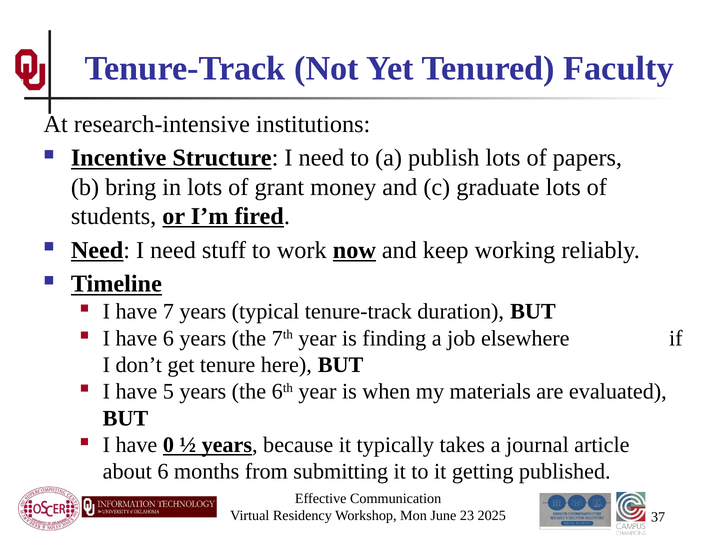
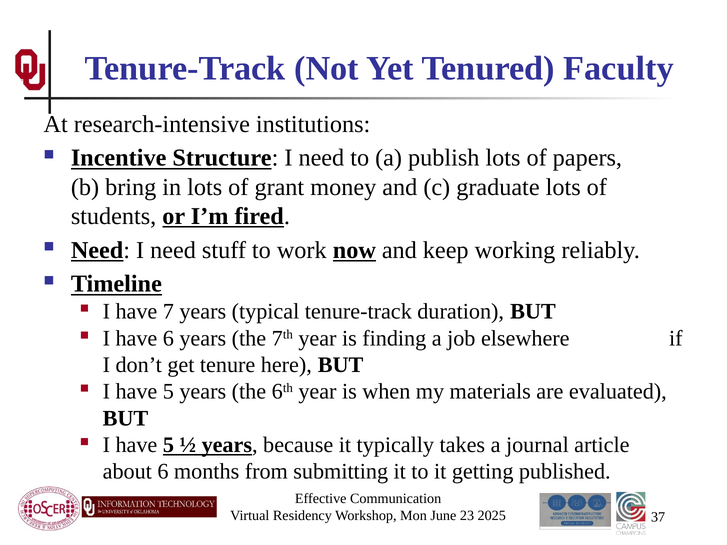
0 at (168, 445): 0 -> 5
